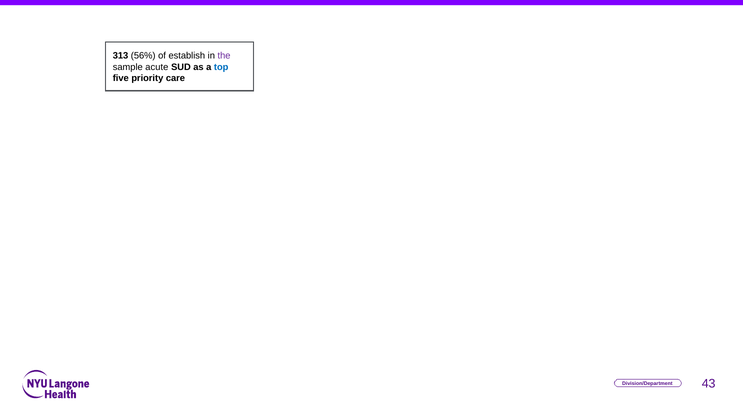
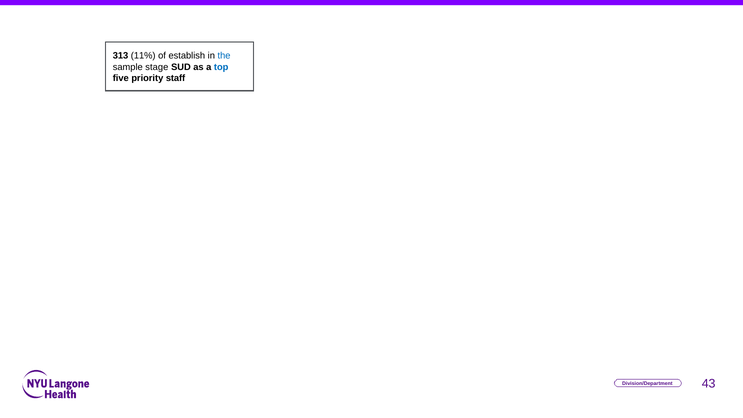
56%: 56% -> 11%
the colour: purple -> blue
acute: acute -> stage
care: care -> staff
